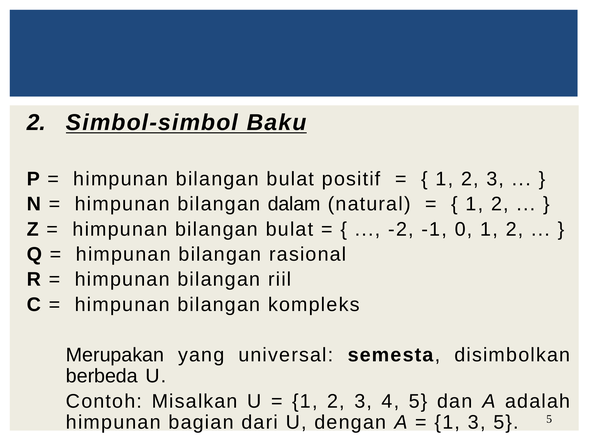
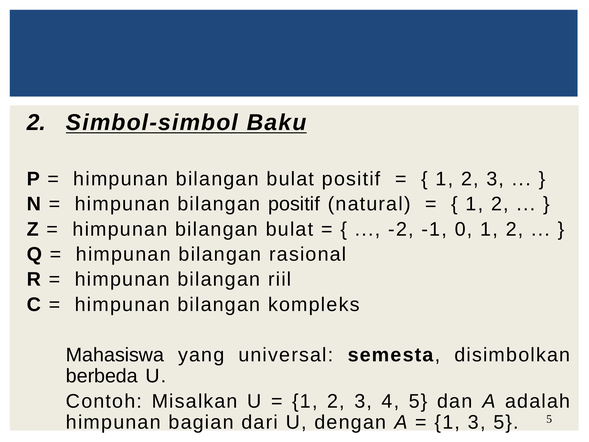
bilangan dalam: dalam -> positif
Merupakan: Merupakan -> Mahasiswa
